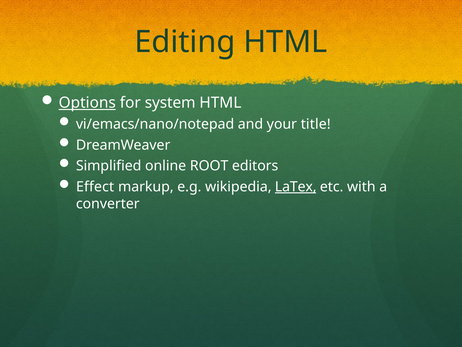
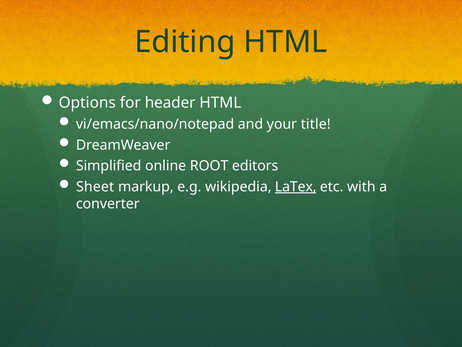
Options underline: present -> none
system: system -> header
Effect: Effect -> Sheet
